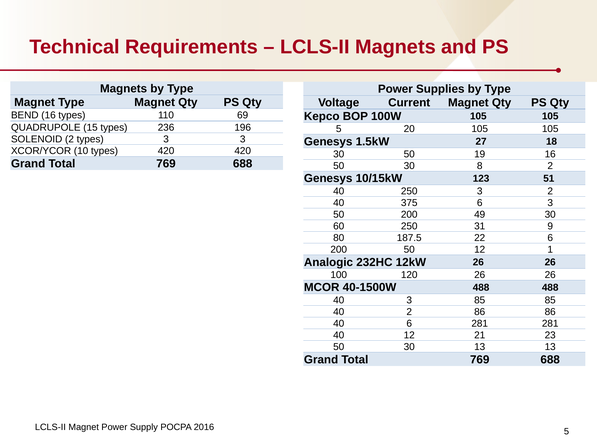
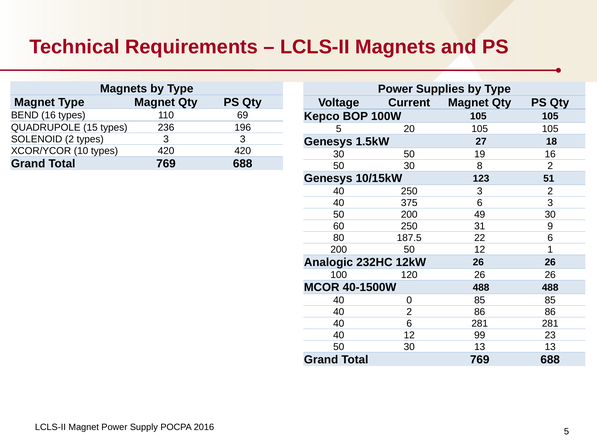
40 3: 3 -> 0
21: 21 -> 99
